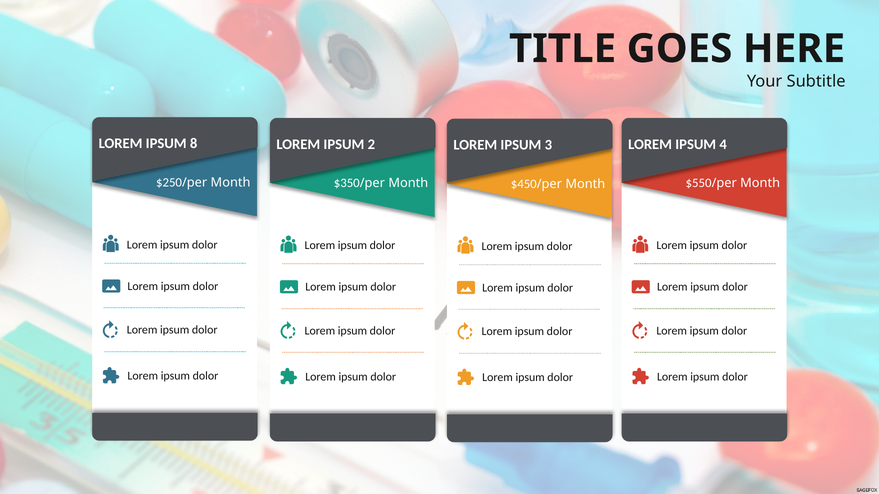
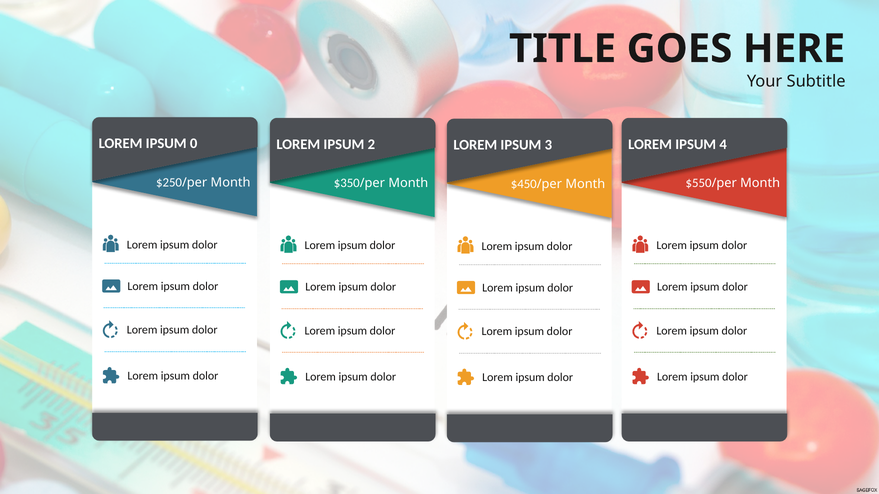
8: 8 -> 0
